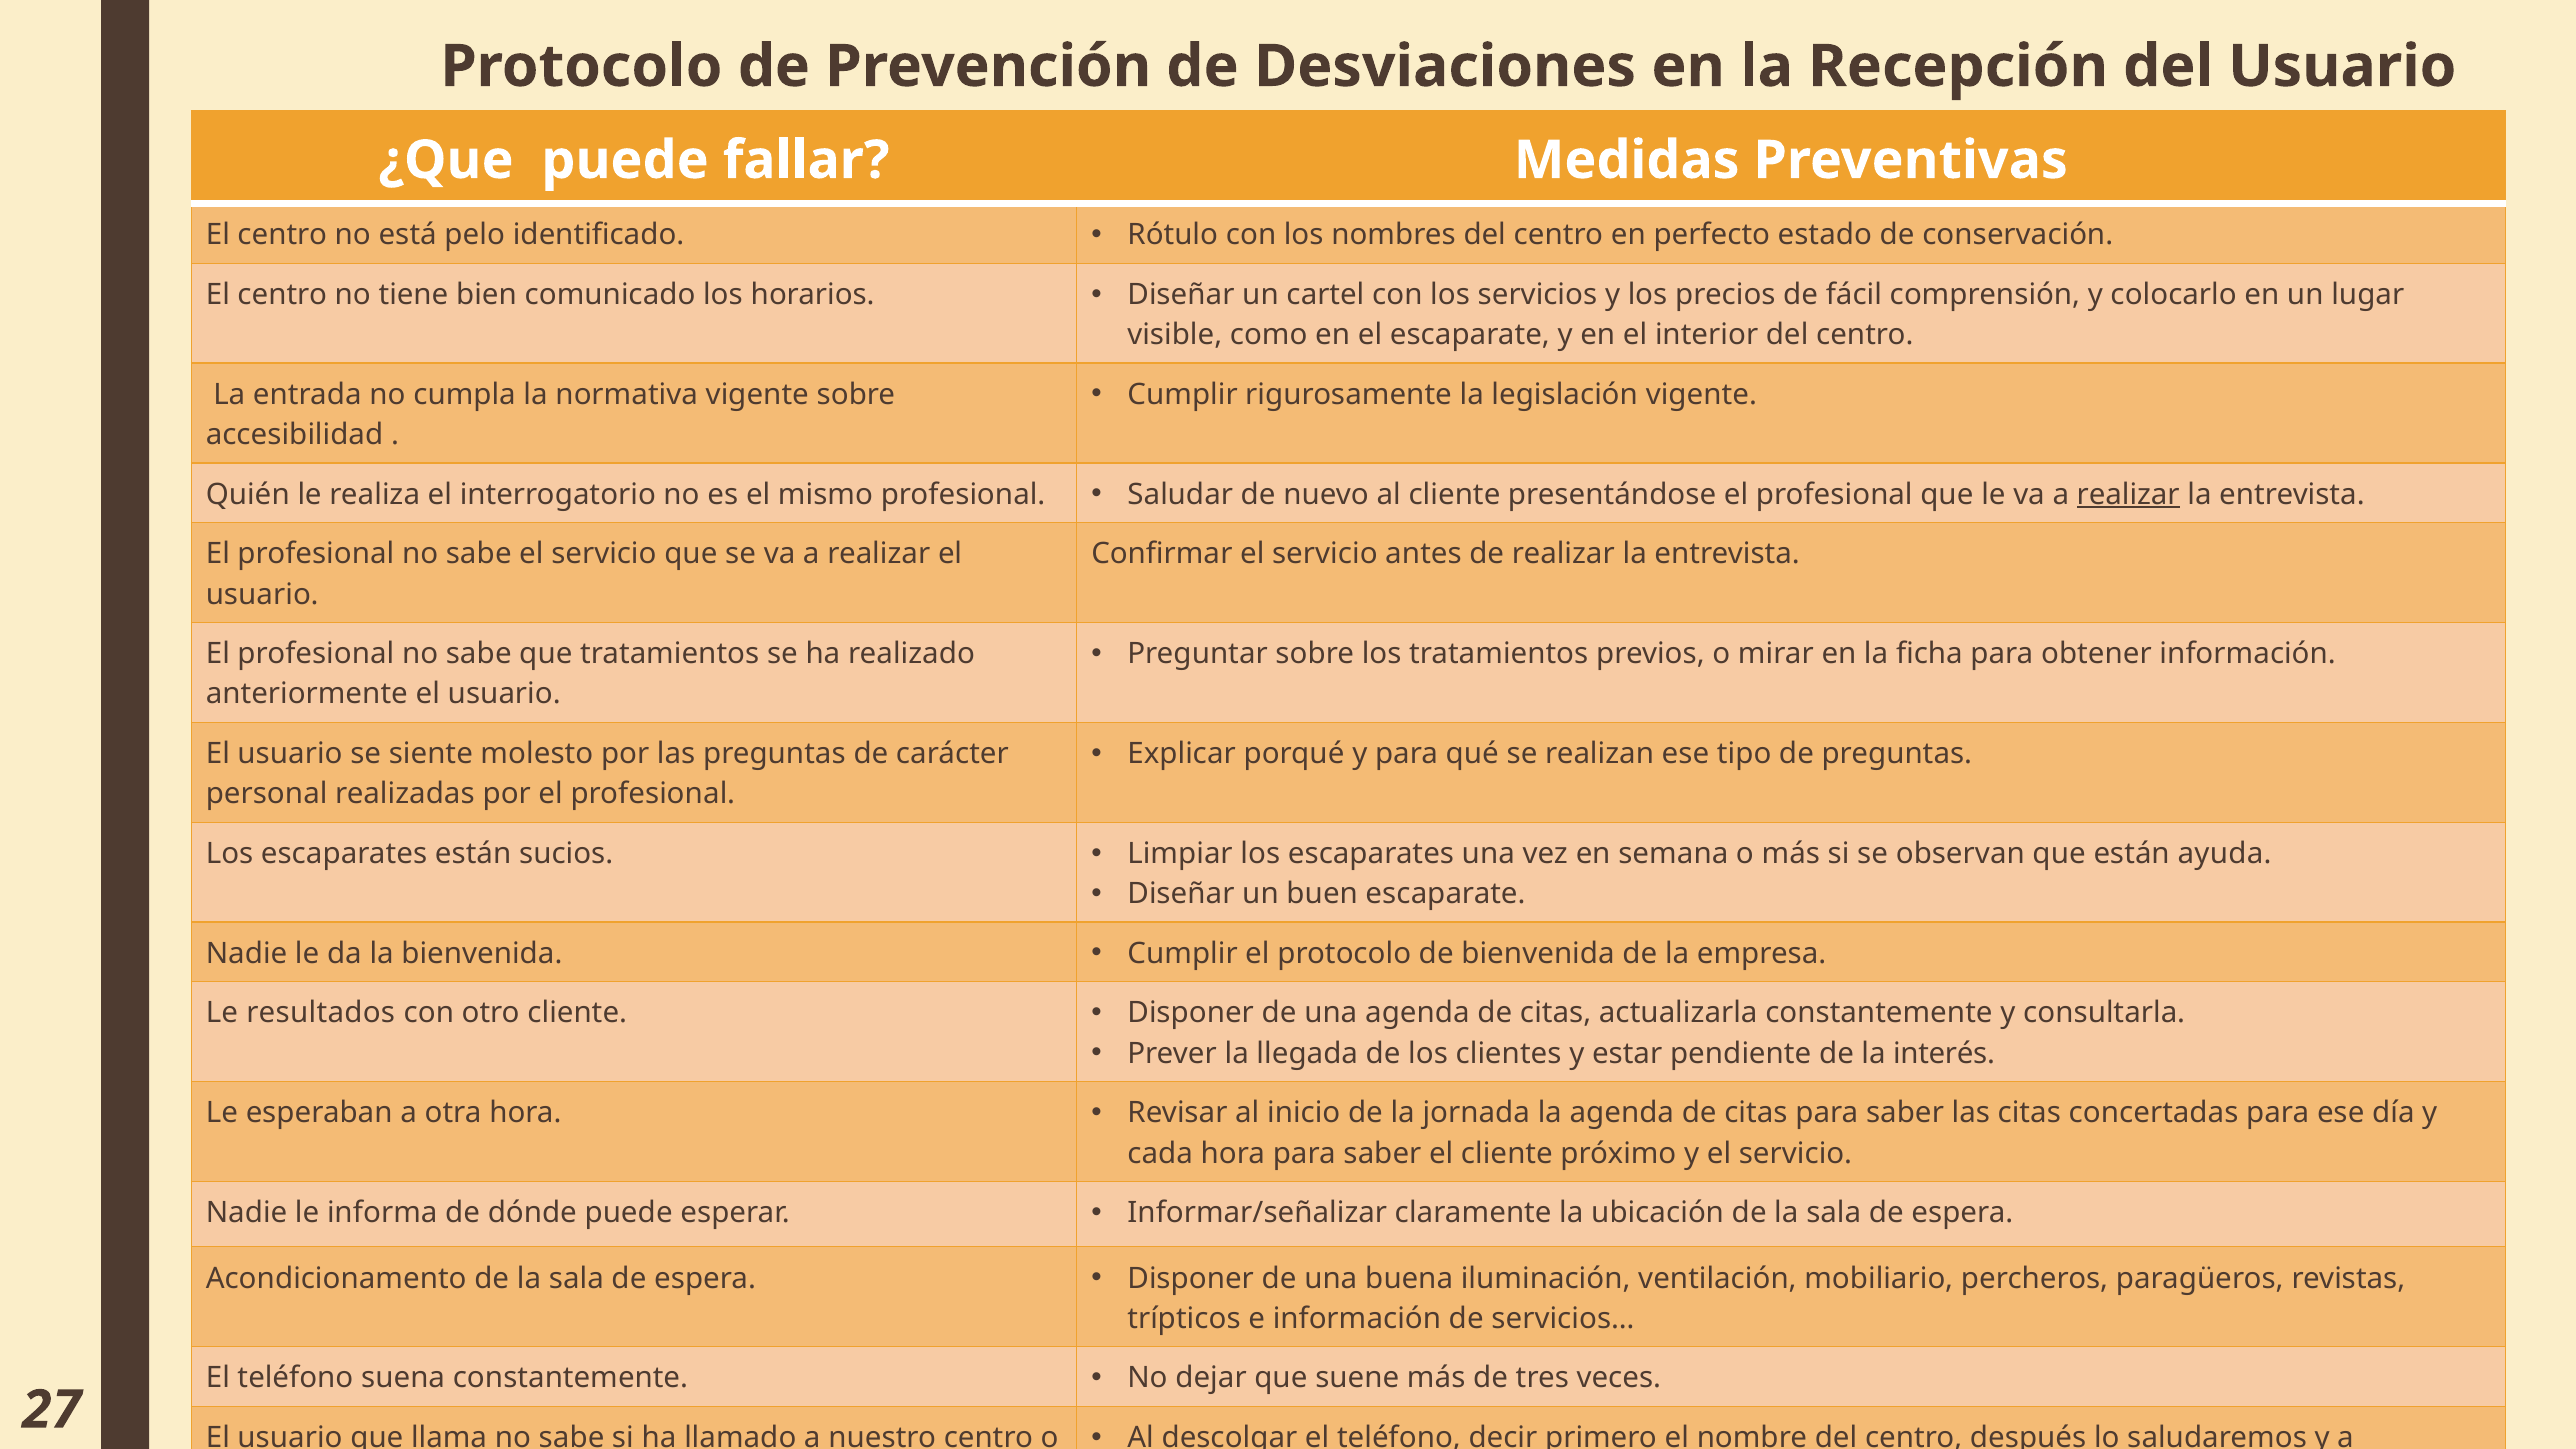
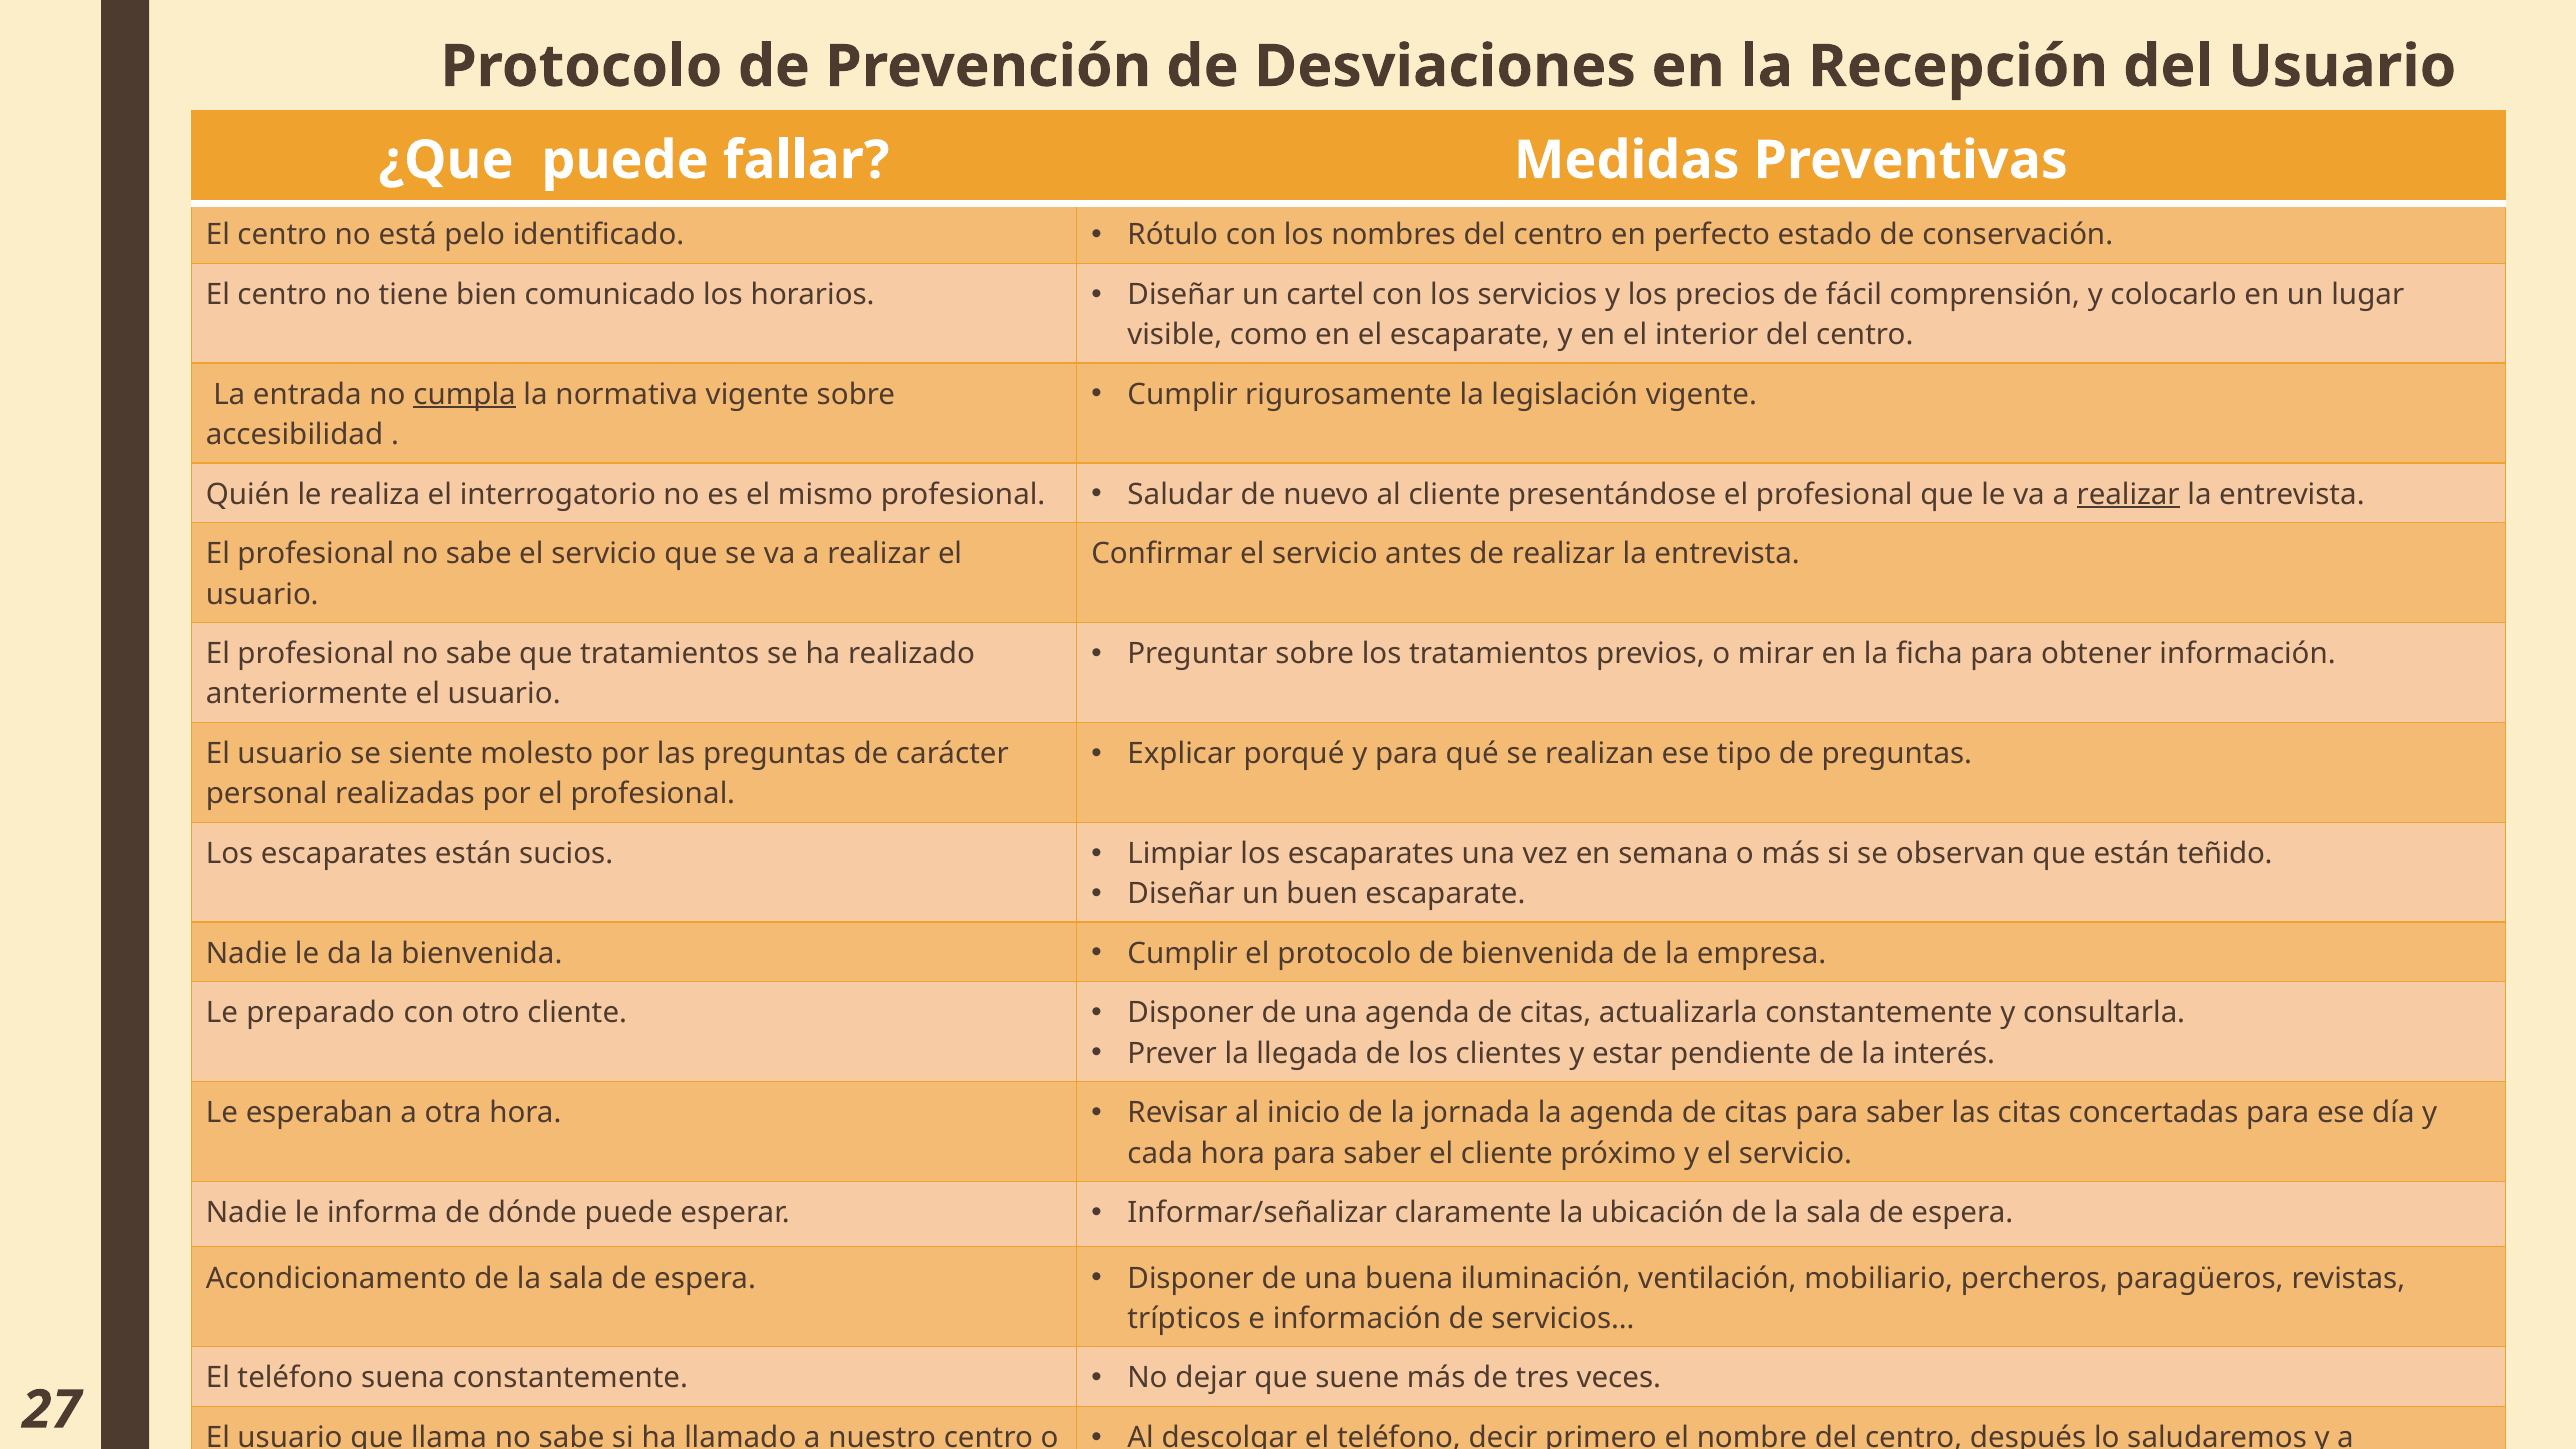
cumpla underline: none -> present
ayuda: ayuda -> teñido
resultados: resultados -> preparado
